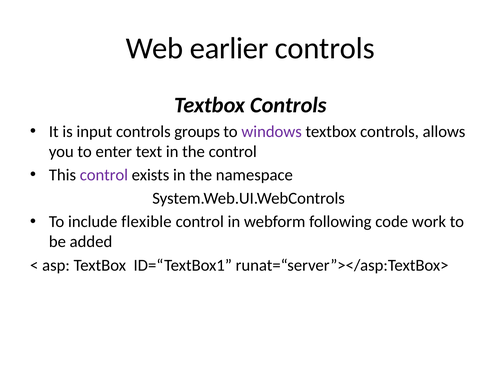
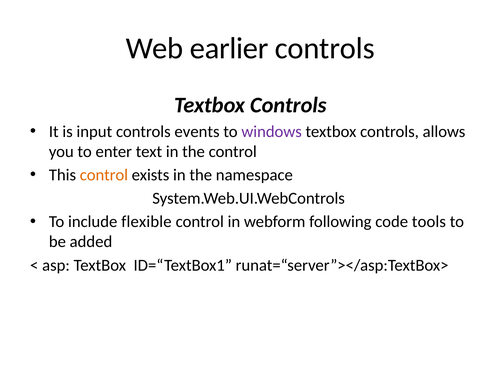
groups: groups -> events
control at (104, 175) colour: purple -> orange
work: work -> tools
